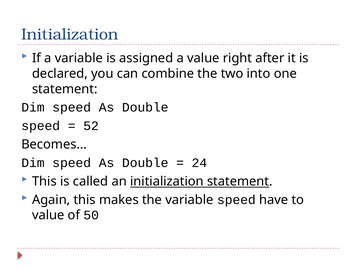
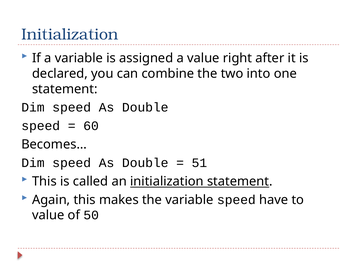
52: 52 -> 60
24: 24 -> 51
